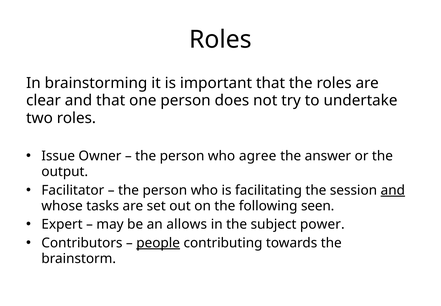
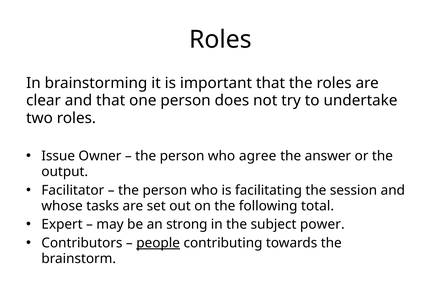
and at (393, 190) underline: present -> none
seen: seen -> total
allows: allows -> strong
